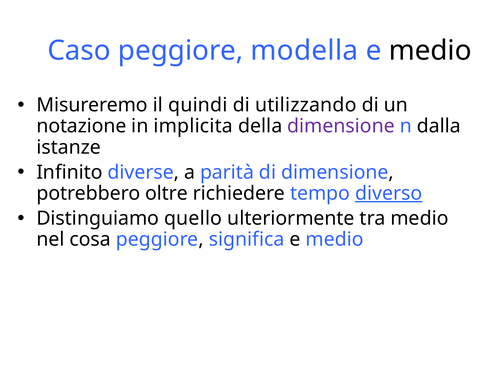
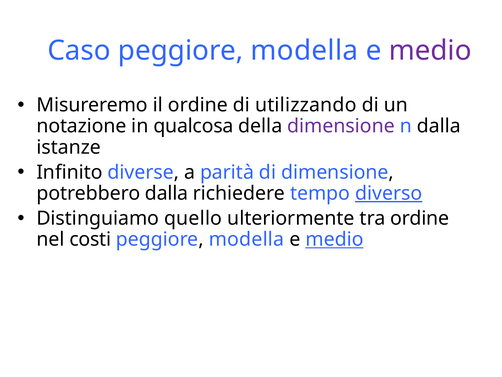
medio at (430, 50) colour: black -> purple
il quindi: quindi -> ordine
implicita: implicita -> qualcosa
potrebbero oltre: oltre -> dalla
tra medio: medio -> ordine
cosa: cosa -> costi
significa at (247, 239): significa -> modella
medio at (334, 239) underline: none -> present
